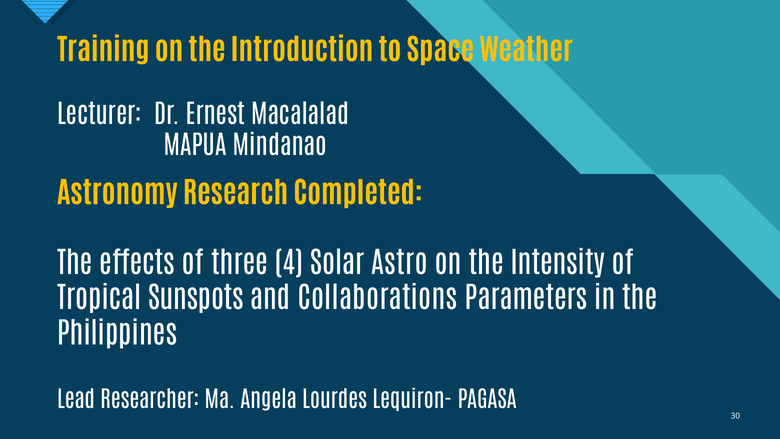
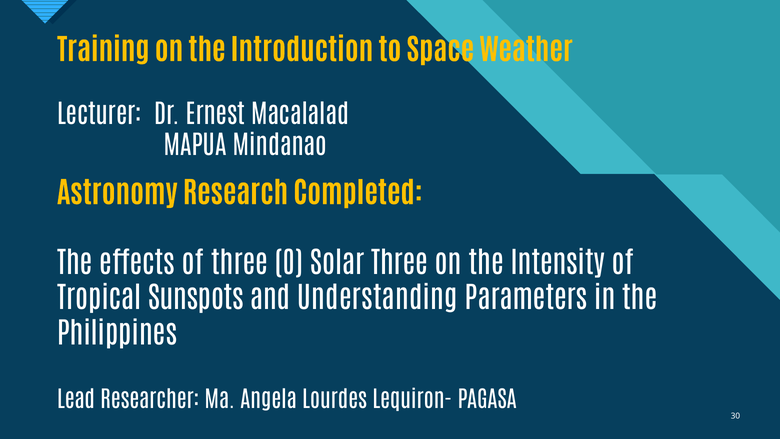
4: 4 -> 0
Solar Astro: Astro -> Three
Collaborations: Collaborations -> Understanding
